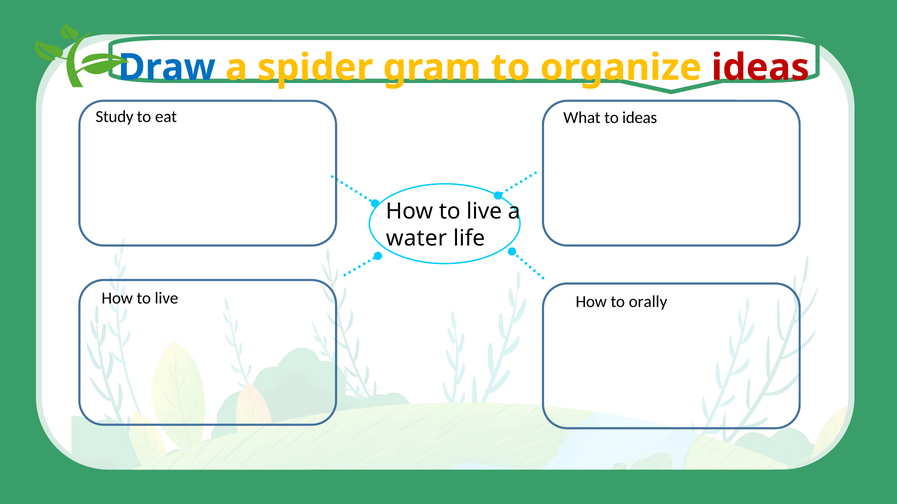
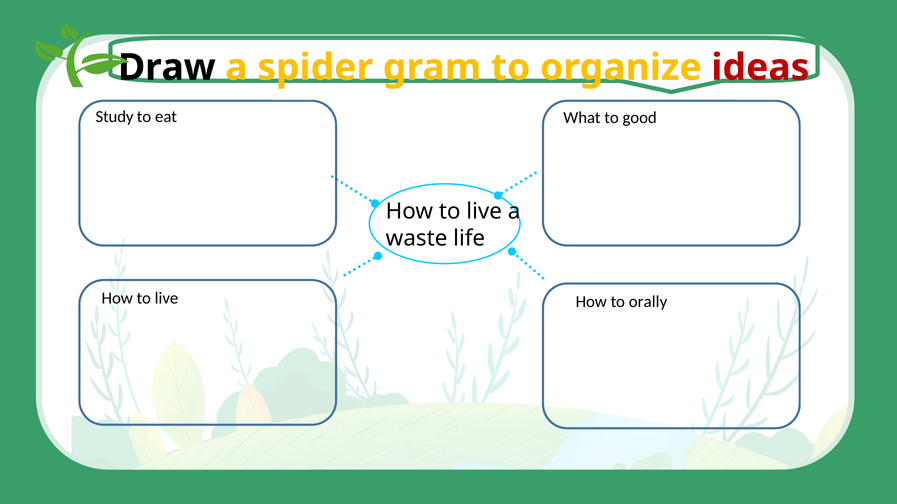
Draw colour: blue -> black
to ideas: ideas -> good
water: water -> waste
